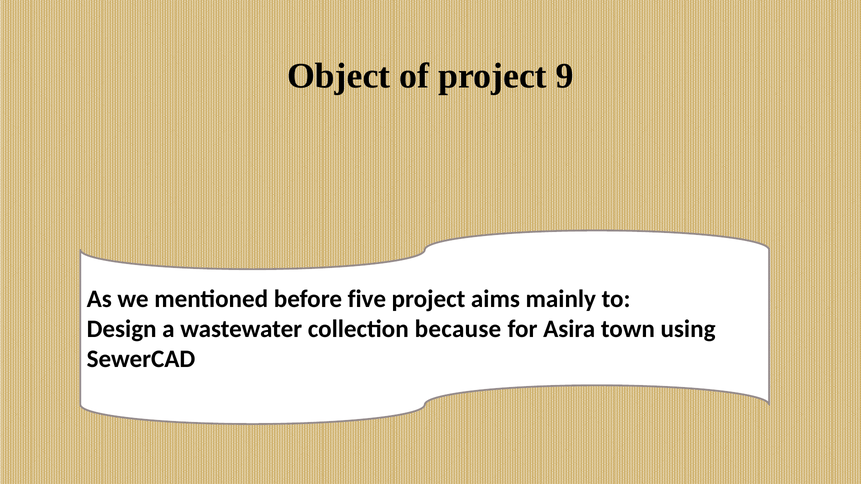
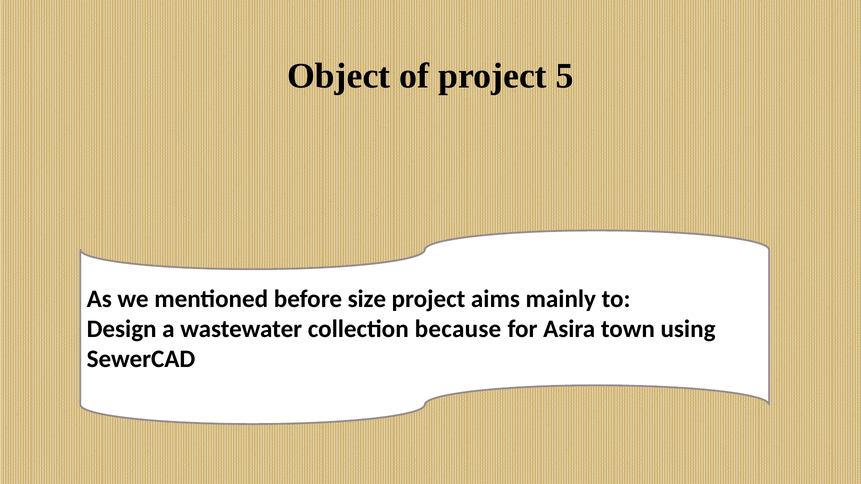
9: 9 -> 5
five: five -> size
